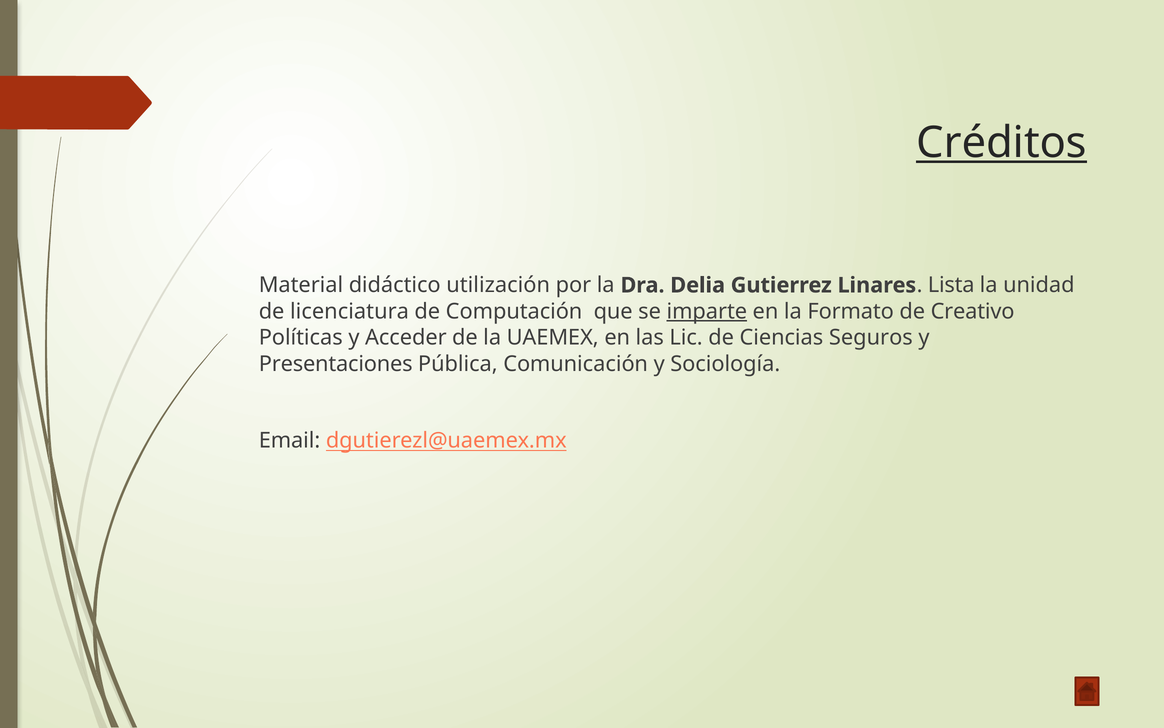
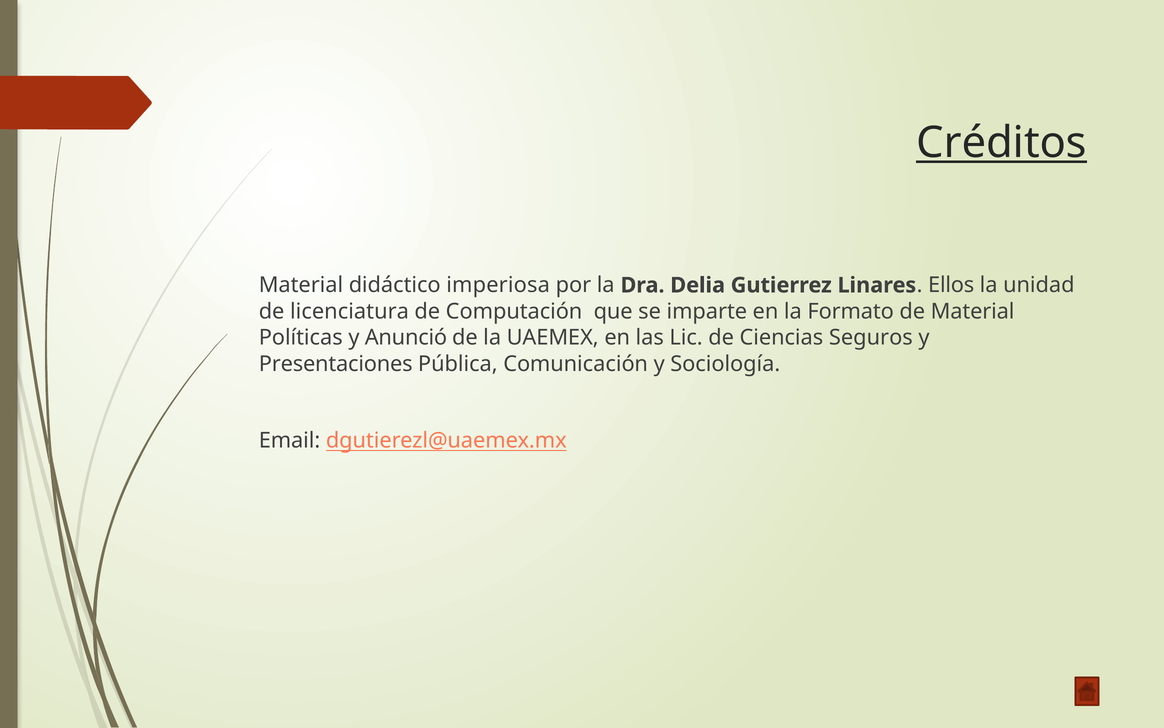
utilización: utilización -> imperiosa
Lista: Lista -> Ellos
imparte underline: present -> none
de Creativo: Creativo -> Material
Acceder: Acceder -> Anunció
